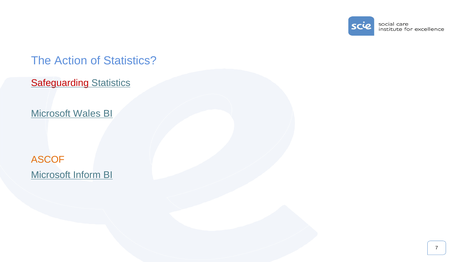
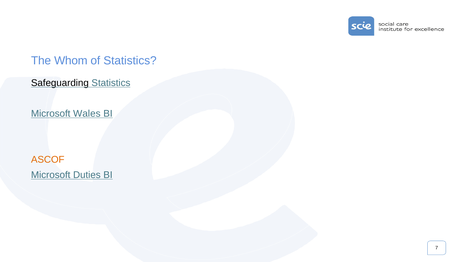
Action: Action -> Whom
Safeguarding colour: red -> black
Inform: Inform -> Duties
